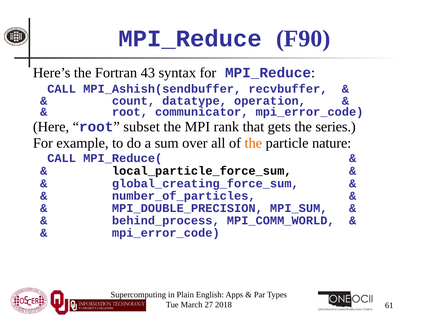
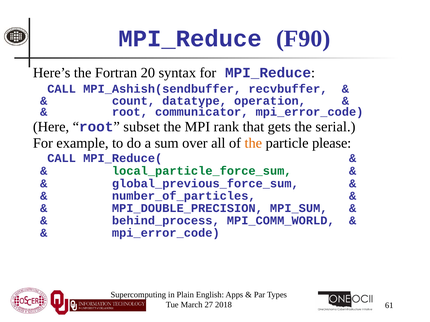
43: 43 -> 20
series: series -> serial
nature: nature -> please
local_particle_force_sum colour: black -> green
global_creating_force_sum: global_creating_force_sum -> global_previous_force_sum
